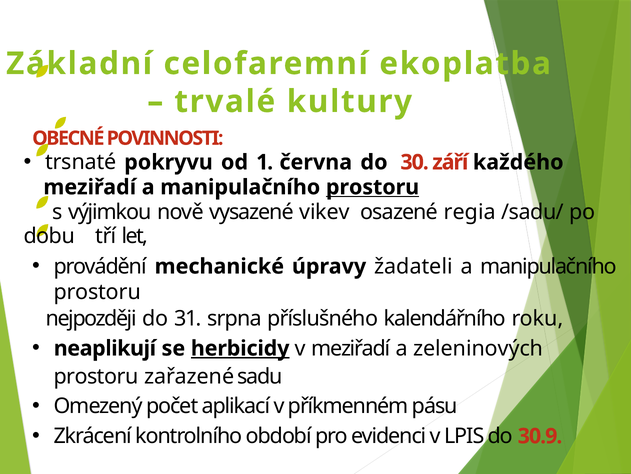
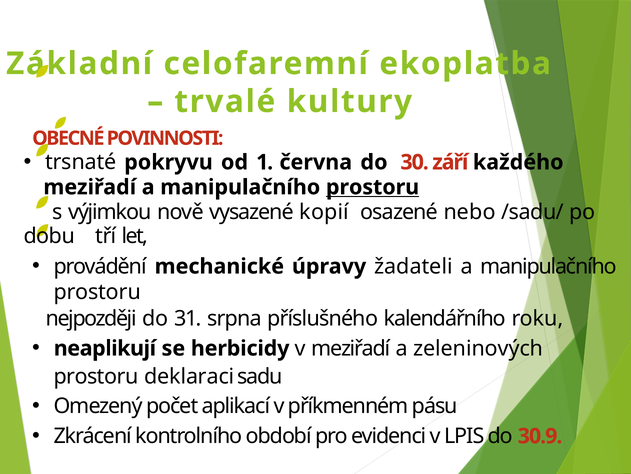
vikev: vikev -> kopií
regia: regia -> nebo
herbicidy underline: present -> none
zařazené: zařazené -> deklaraci
